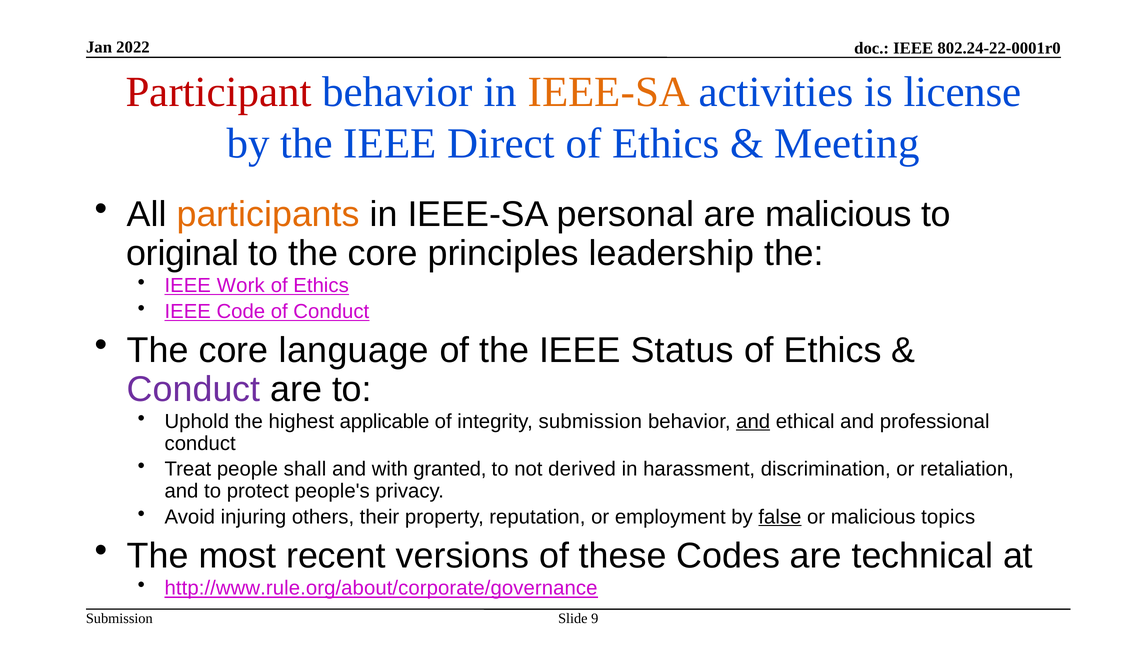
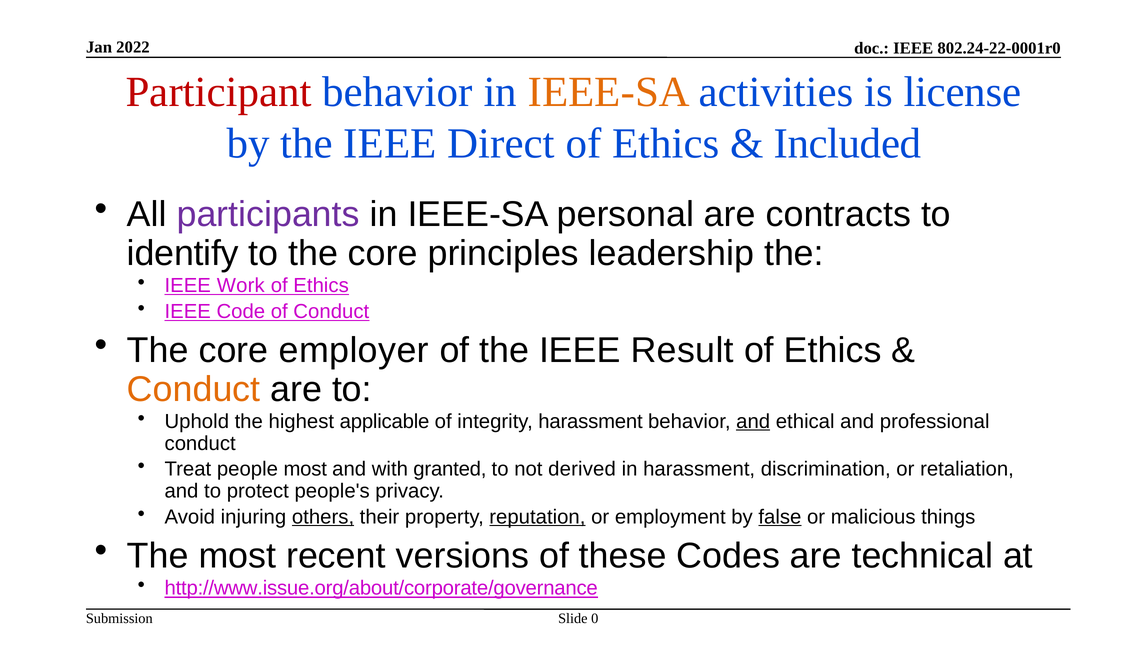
Meeting: Meeting -> Included
participants colour: orange -> purple
are malicious: malicious -> contracts
original: original -> identify
language: language -> employer
Status: Status -> Result
Conduct at (194, 389) colour: purple -> orange
integrity submission: submission -> harassment
people shall: shall -> most
others underline: none -> present
reputation underline: none -> present
topics: topics -> things
http://www.rule.org/about/corporate/governance: http://www.rule.org/about/corporate/governance -> http://www.issue.org/about/corporate/governance
9: 9 -> 0
